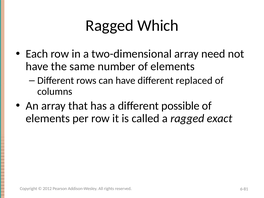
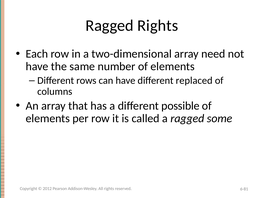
Ragged Which: Which -> Rights
exact: exact -> some
